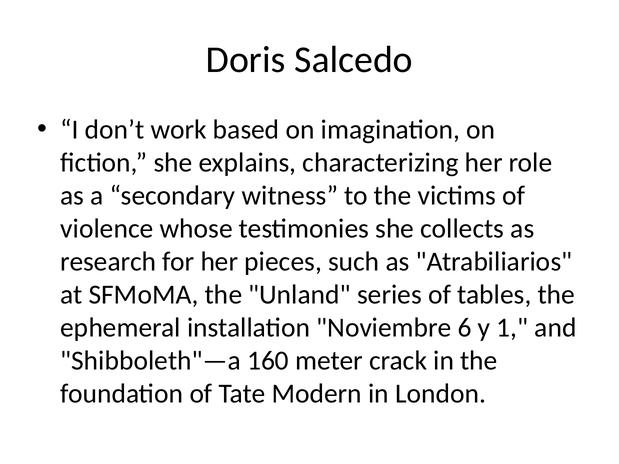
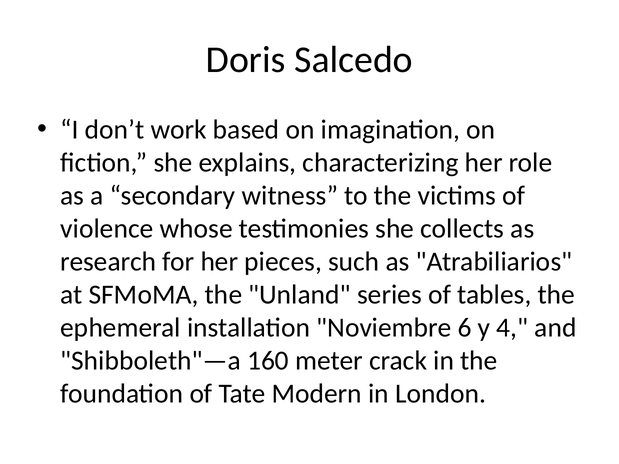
1: 1 -> 4
